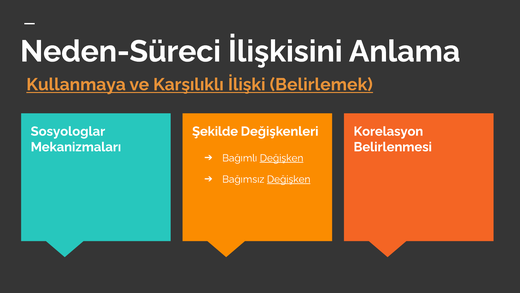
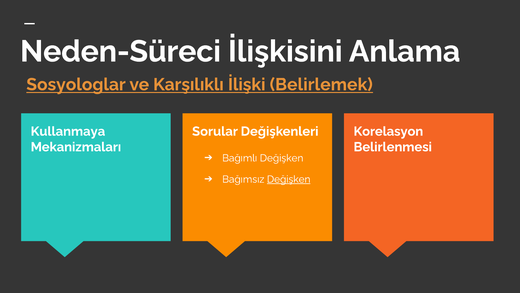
Kullanmaya: Kullanmaya -> Sosyologlar
Sosyologlar: Sosyologlar -> Kullanmaya
Şekilde: Şekilde -> Sorular
Değişken at (282, 158) underline: present -> none
